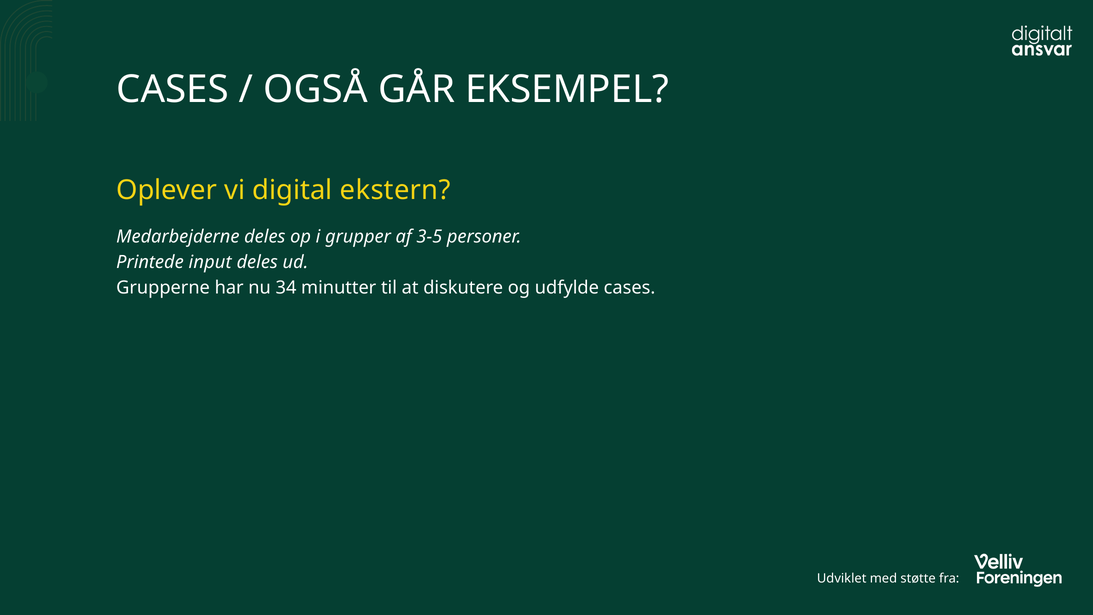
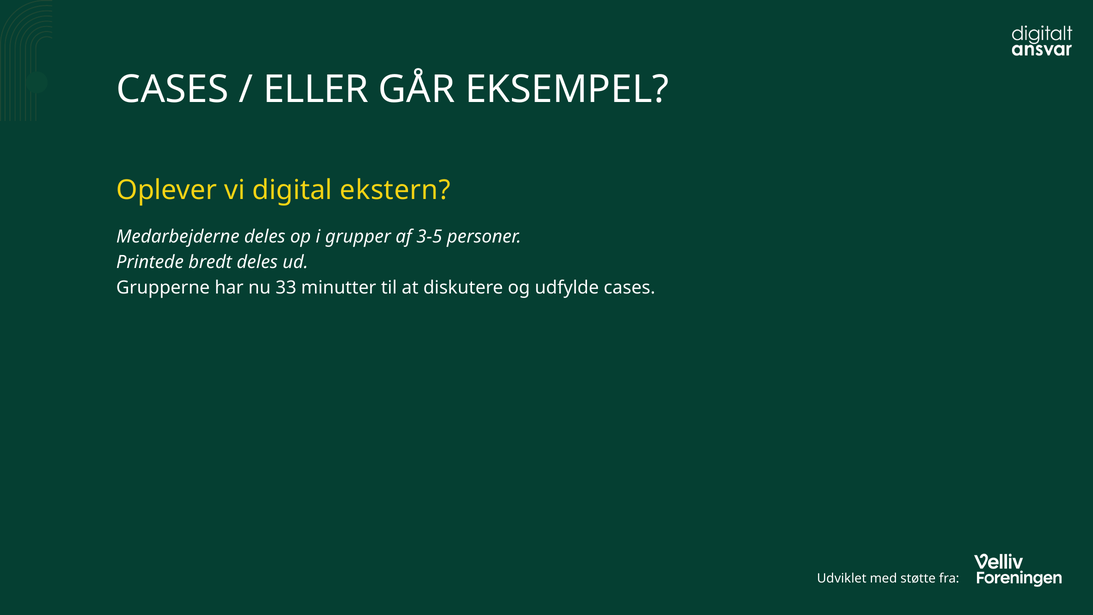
OGSÅ: OGSÅ -> ELLER
input: input -> bredt
34: 34 -> 33
